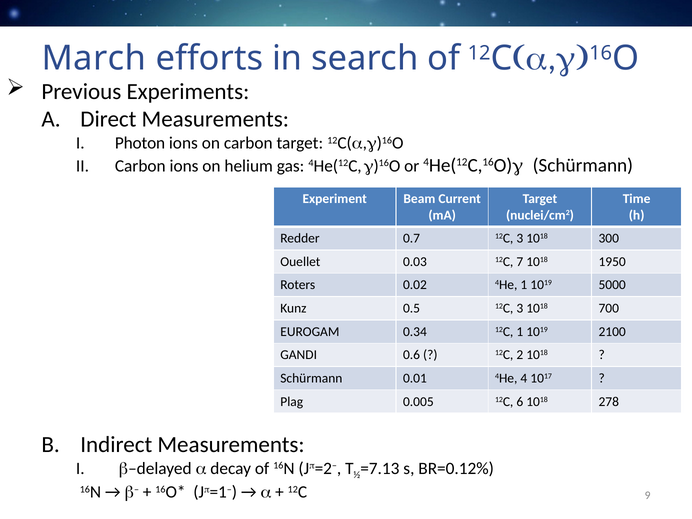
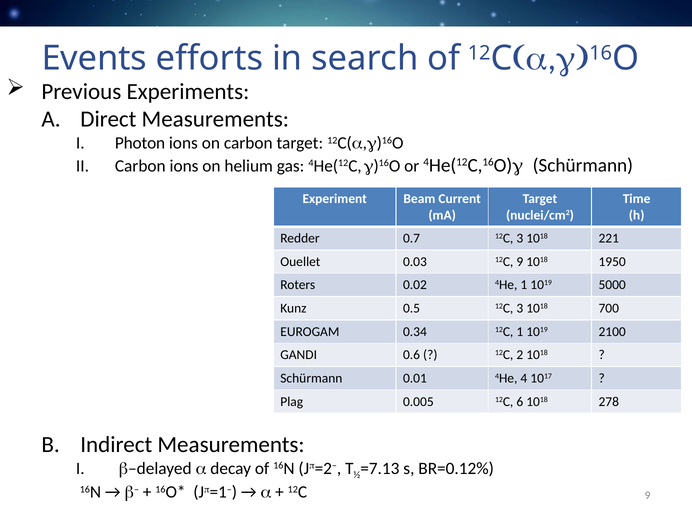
March: March -> Events
300: 300 -> 221
12C 7: 7 -> 9
